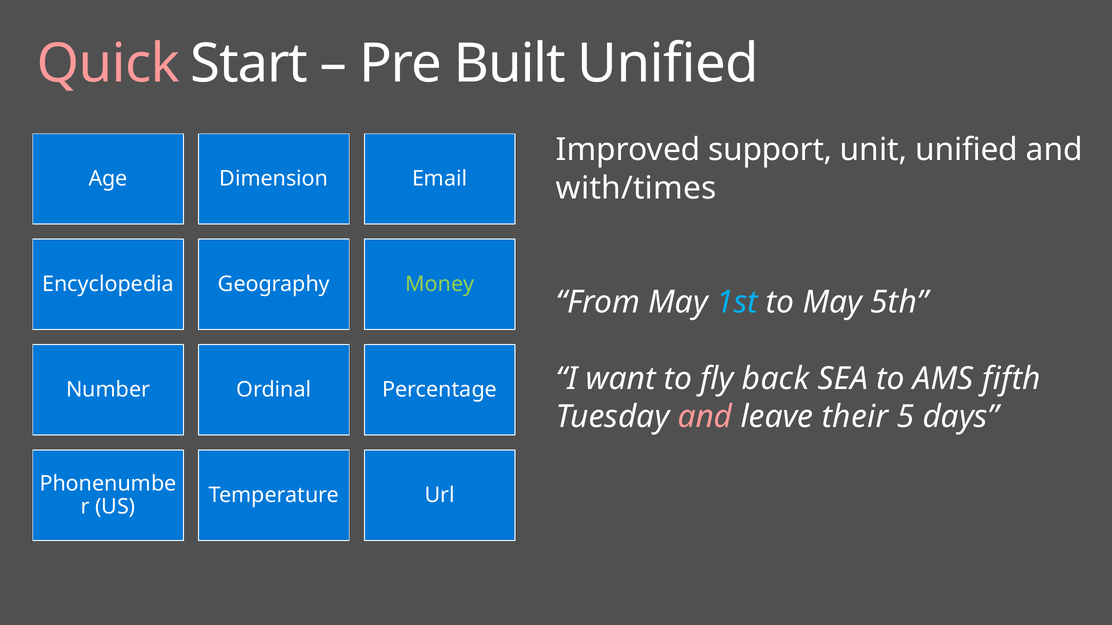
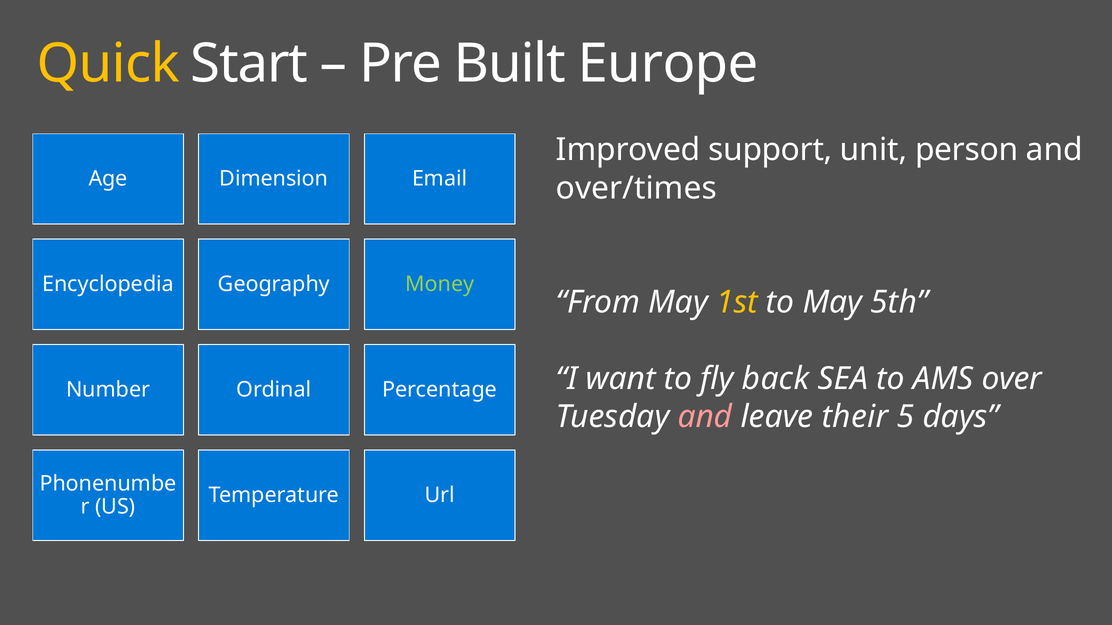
Quick colour: pink -> yellow
Built Unified: Unified -> Europe
unit unified: unified -> person
with/times: with/times -> over/times
1st colour: light blue -> yellow
fifth: fifth -> over
